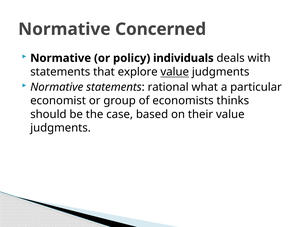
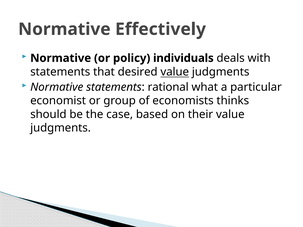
Concerned: Concerned -> Effectively
explore: explore -> desired
